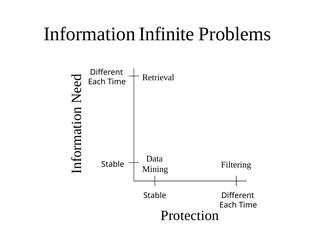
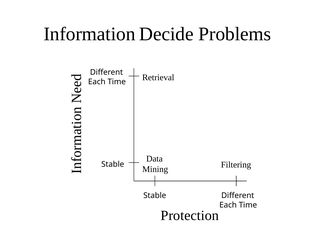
Infinite: Infinite -> Decide
